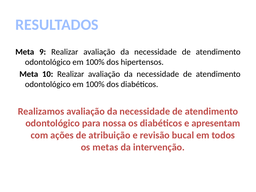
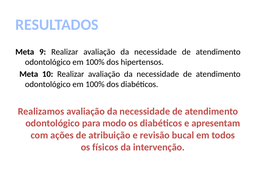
nossa: nossa -> modo
metas: metas -> físicos
